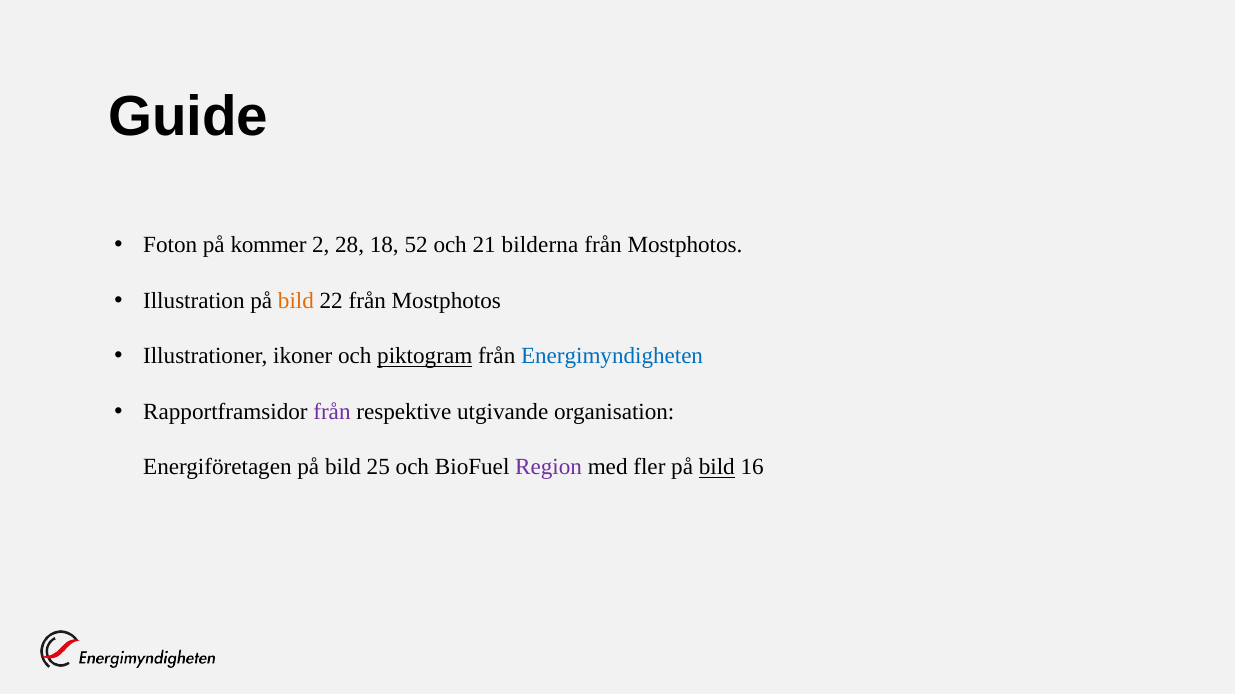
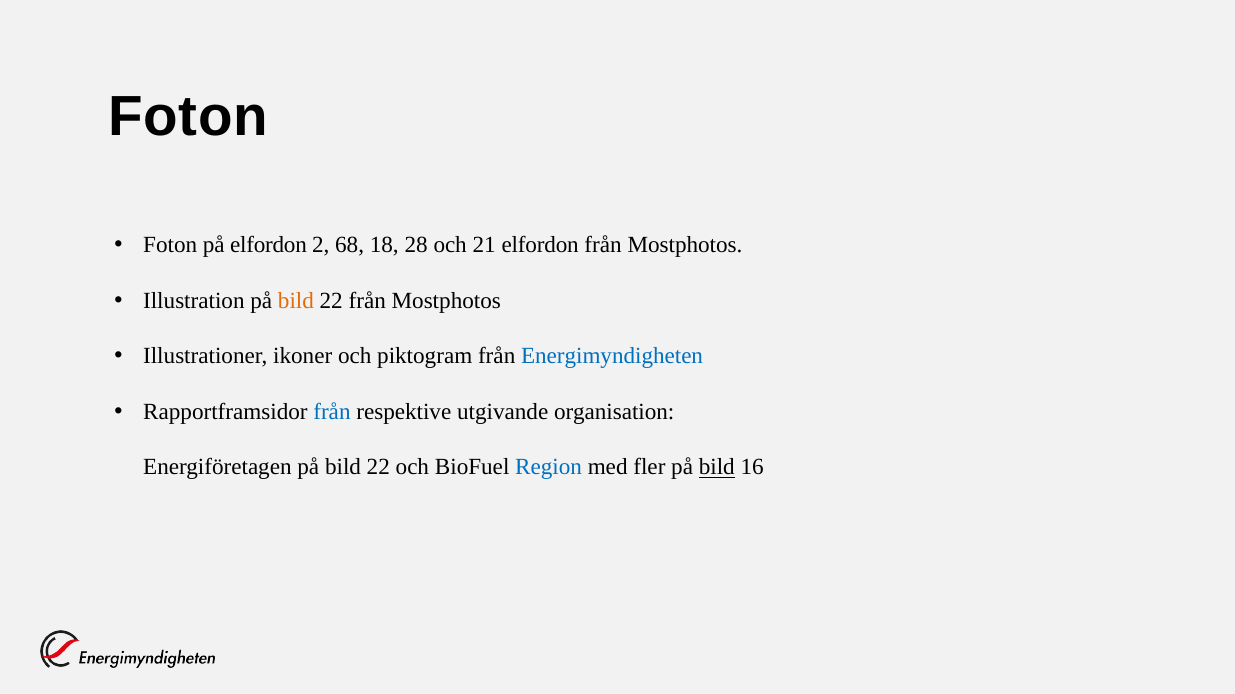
Guide at (188, 116): Guide -> Foton
på kommer: kommer -> elfordon
28: 28 -> 68
52: 52 -> 28
21 bilderna: bilderna -> elfordon
piktogram underline: present -> none
från at (332, 412) colour: purple -> blue
Energiföretagen på bild 25: 25 -> 22
Region colour: purple -> blue
